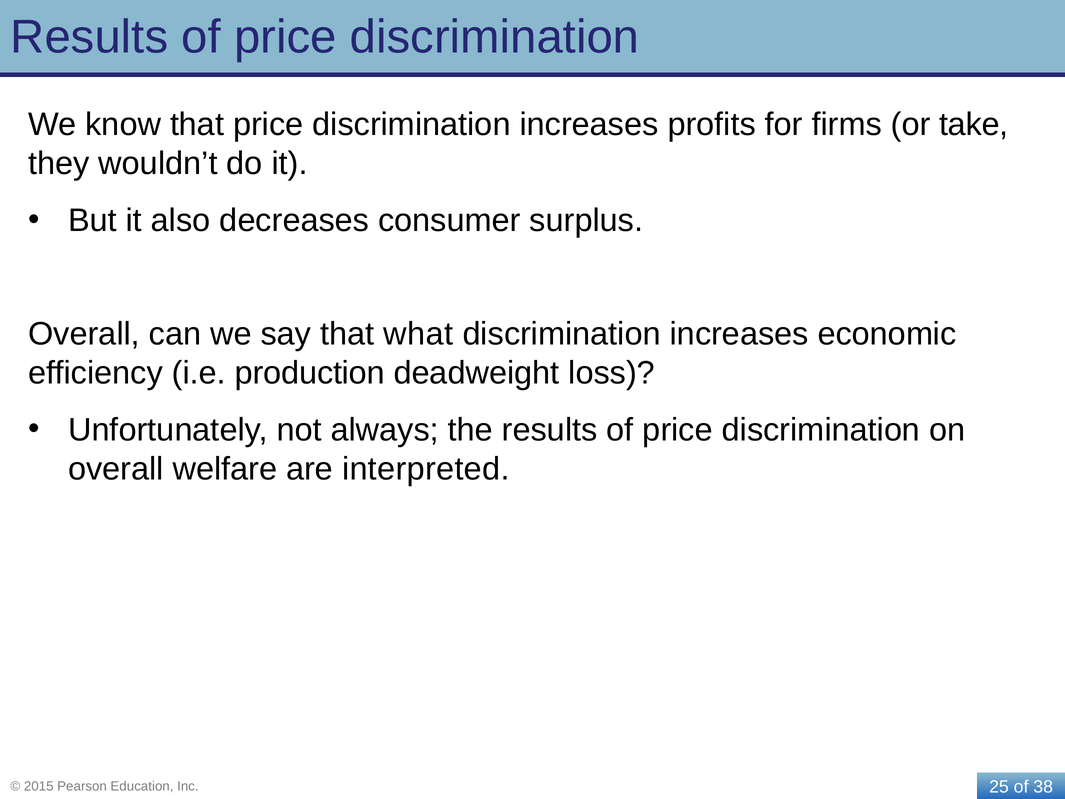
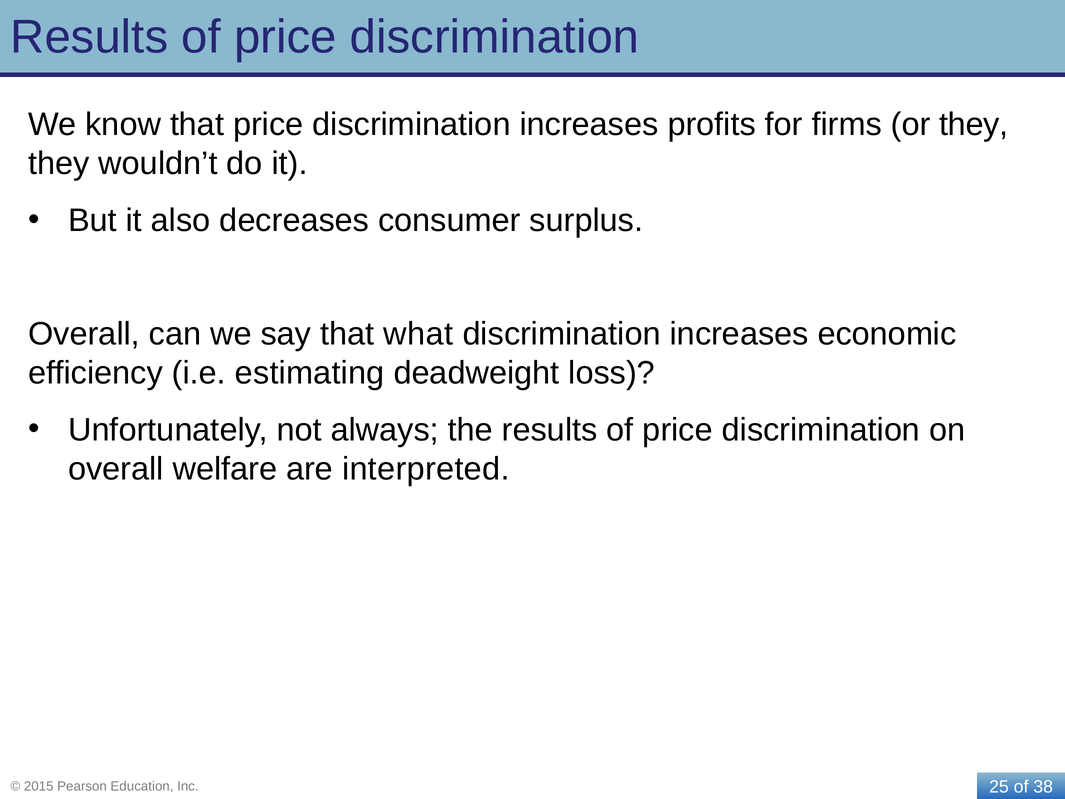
or take: take -> they
production: production -> estimating
